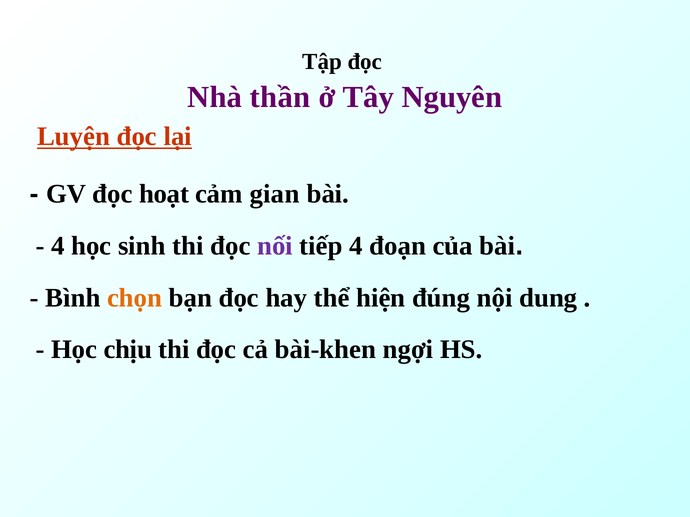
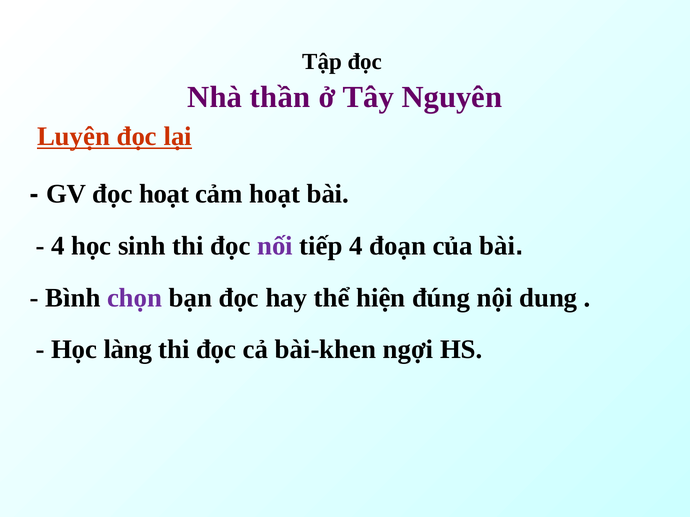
cảm gian: gian -> hoạt
chọn colour: orange -> purple
chịu: chịu -> làng
